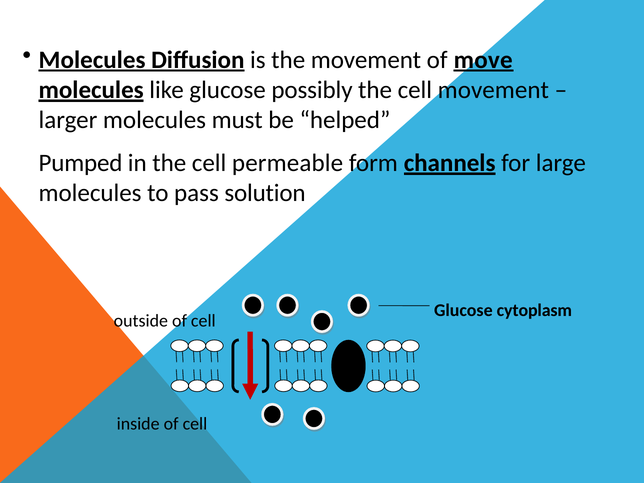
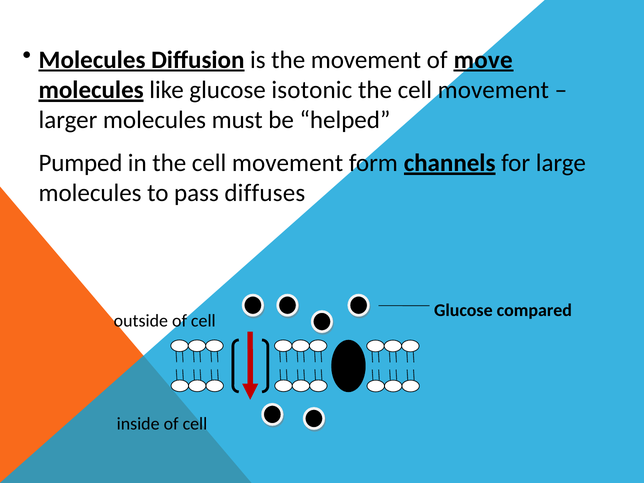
possibly: possibly -> isotonic
in the cell permeable: permeable -> movement
solution: solution -> diffuses
cytoplasm: cytoplasm -> compared
